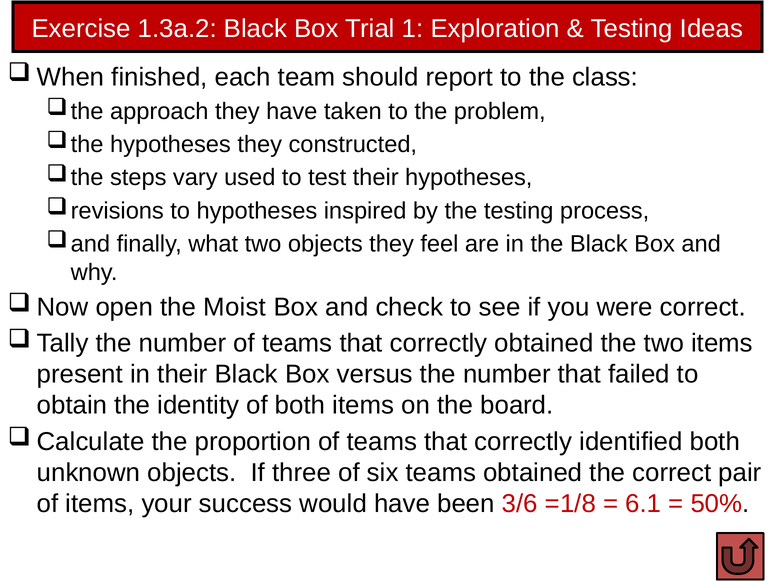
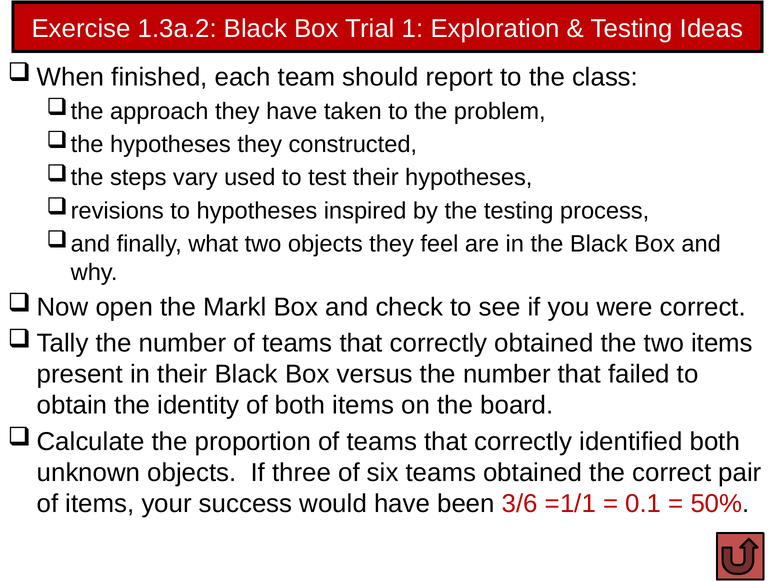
Moist: Moist -> Markl
=1/8: =1/8 -> =1/1
6.1: 6.1 -> 0.1
